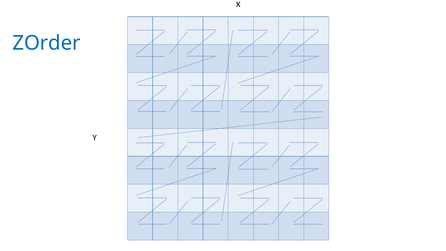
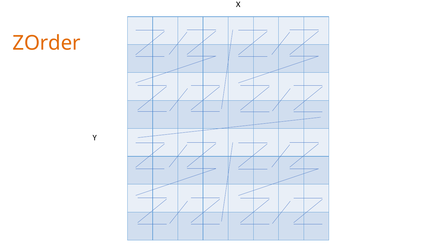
ZOrder colour: blue -> orange
